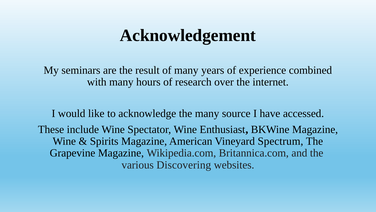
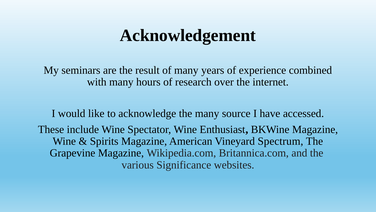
Discovering: Discovering -> Significance
